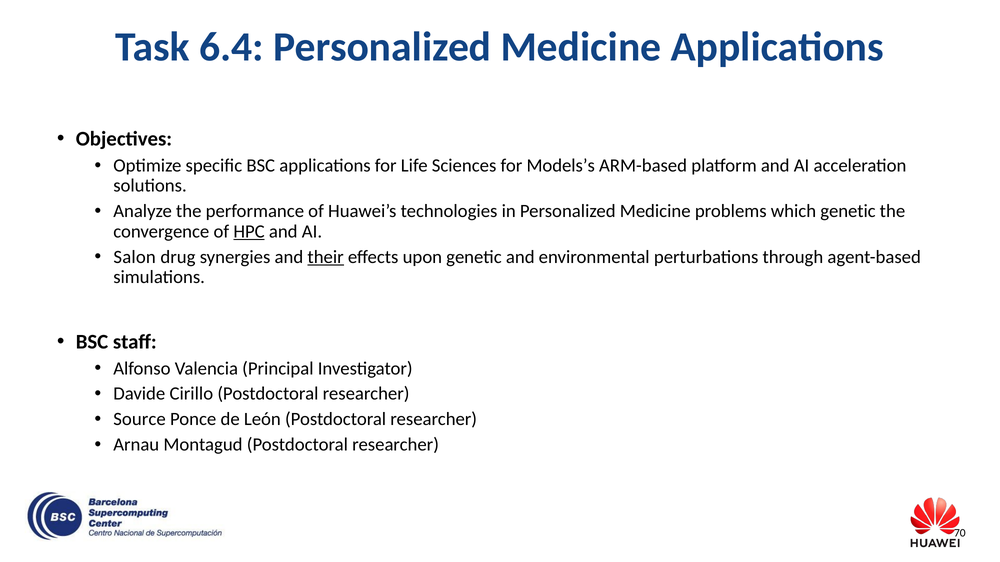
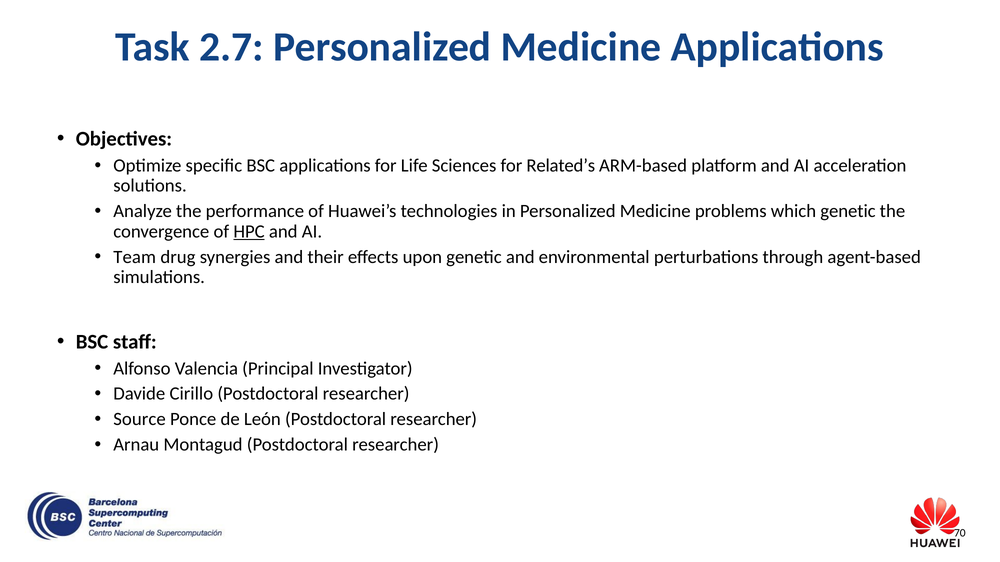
6.4: 6.4 -> 2.7
Models’s: Models’s -> Related’s
Salon: Salon -> Team
their underline: present -> none
